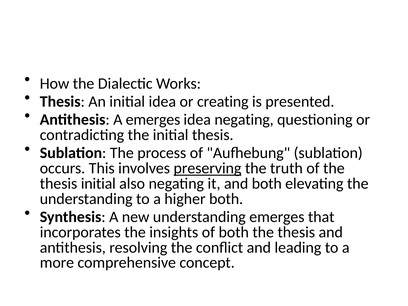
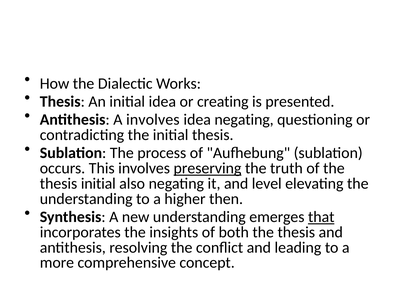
A emerges: emerges -> involves
and both: both -> level
higher both: both -> then
that underline: none -> present
